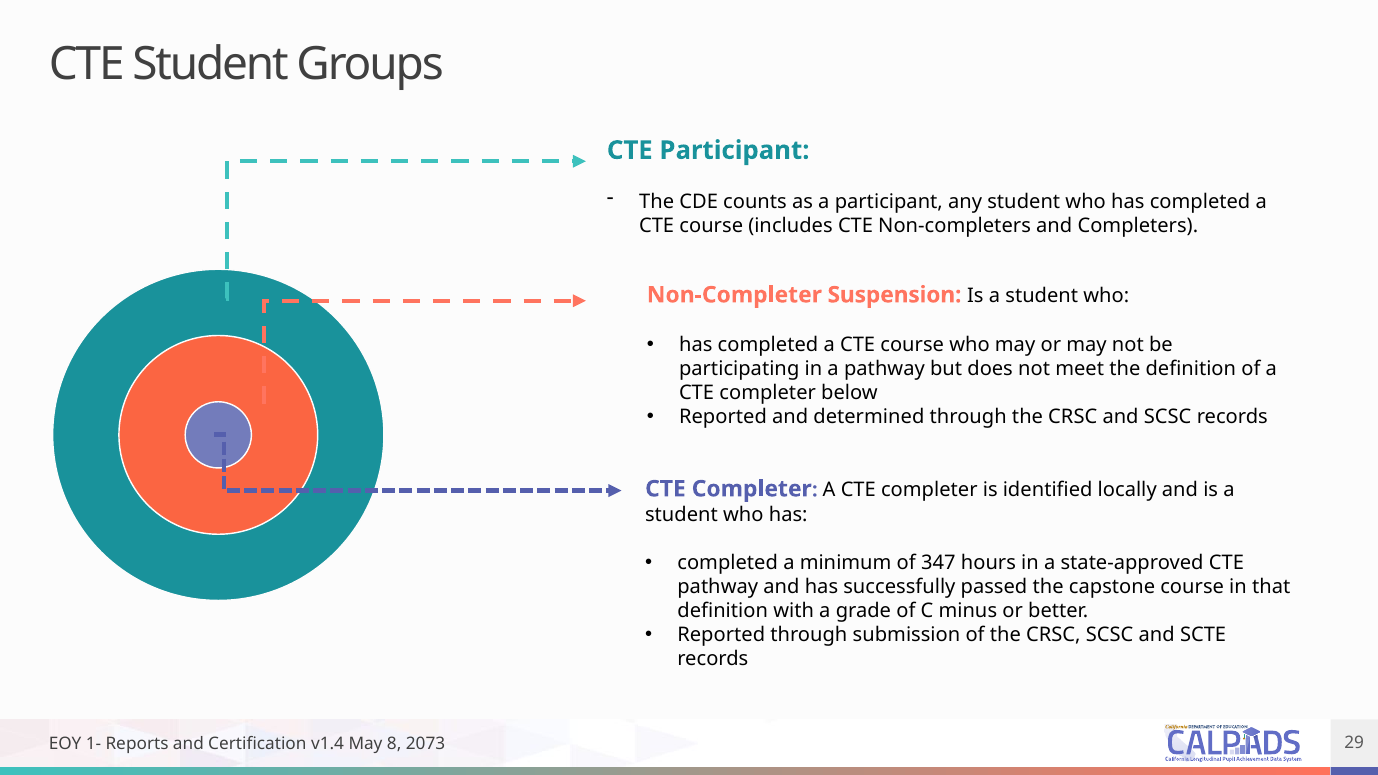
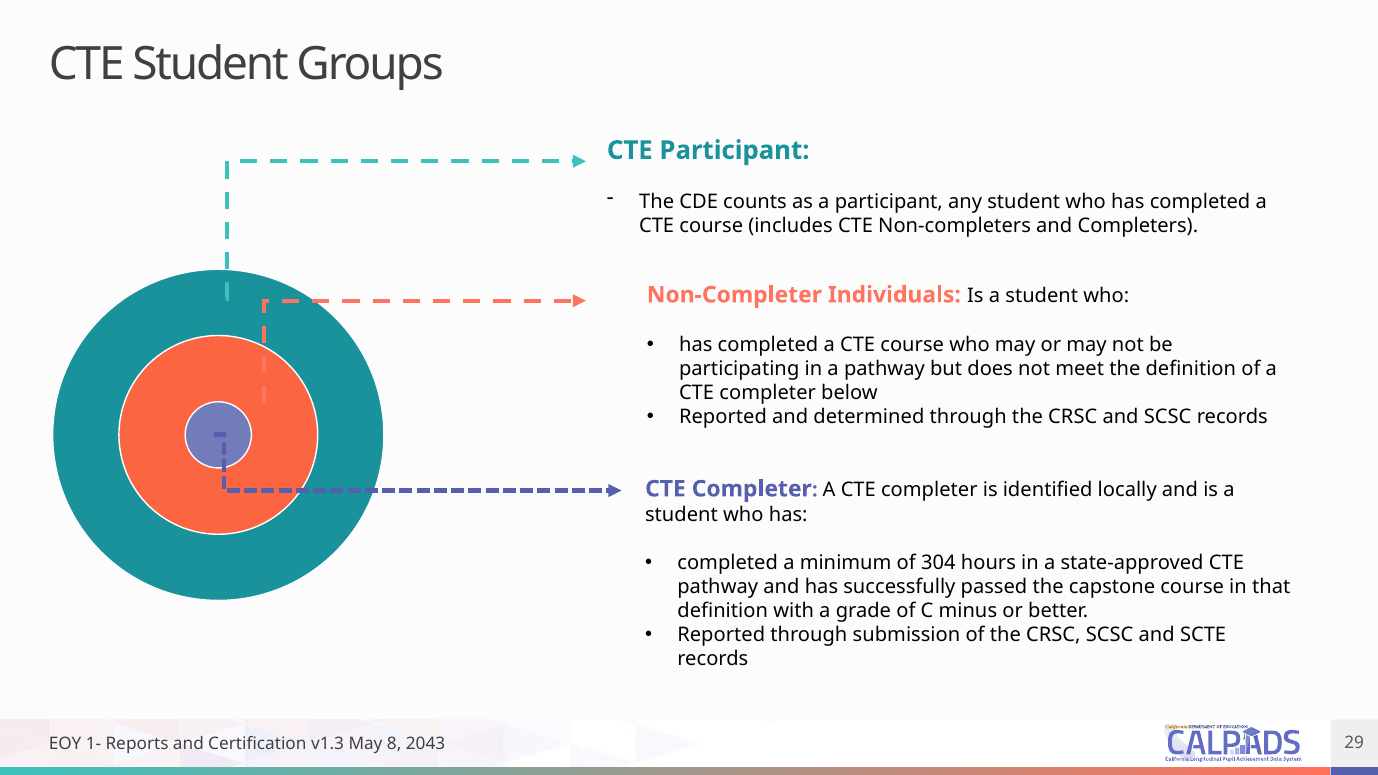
Suspension: Suspension -> Individuals
347: 347 -> 304
v1.4: v1.4 -> v1.3
2073: 2073 -> 2043
